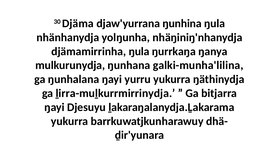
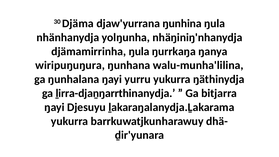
mulkurunydja: mulkurunydja -> wiripuŋuŋura
galki-munha'lilina: galki-munha'lilina -> walu-munha'lilina
ḻirra-muḻkurrmirrinydja: ḻirra-muḻkurrmirrinydja -> ḻirra-djaṉŋarrthinanydja
